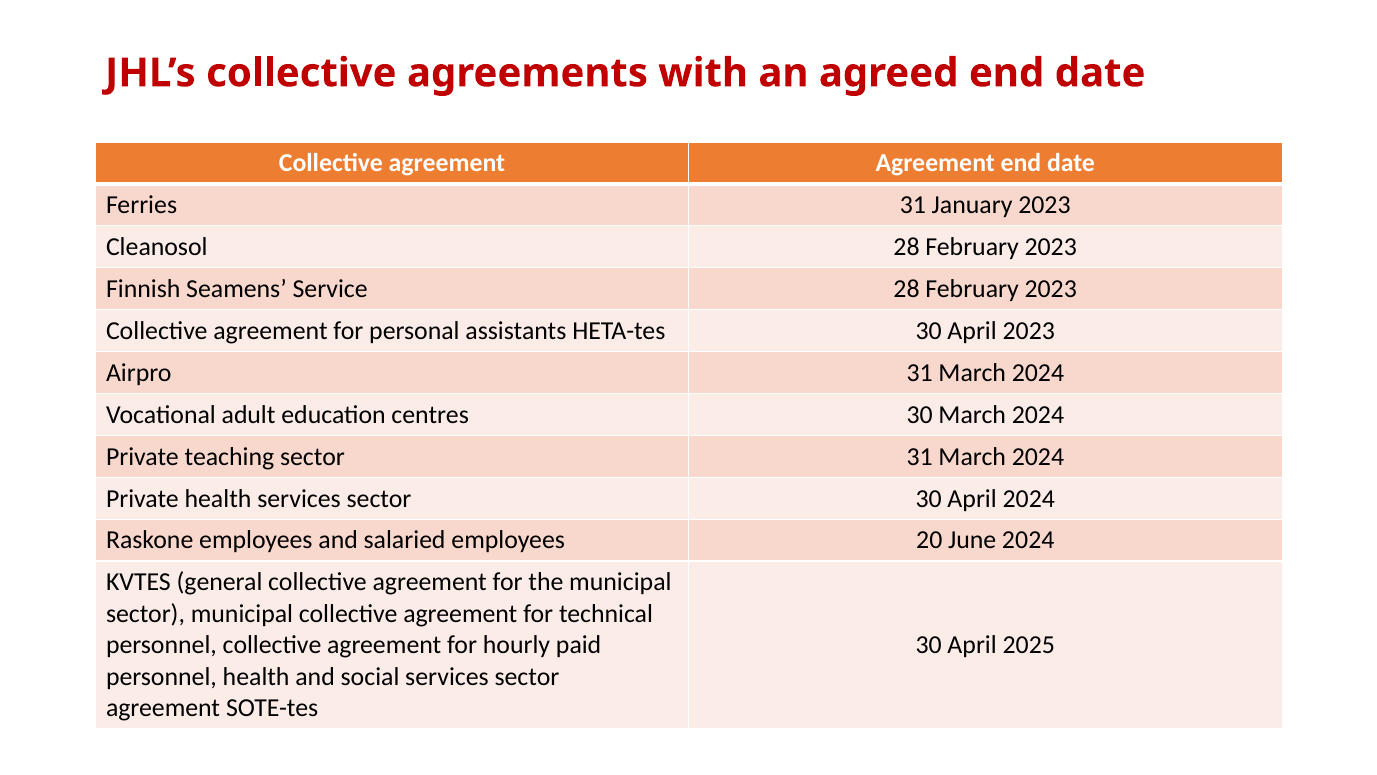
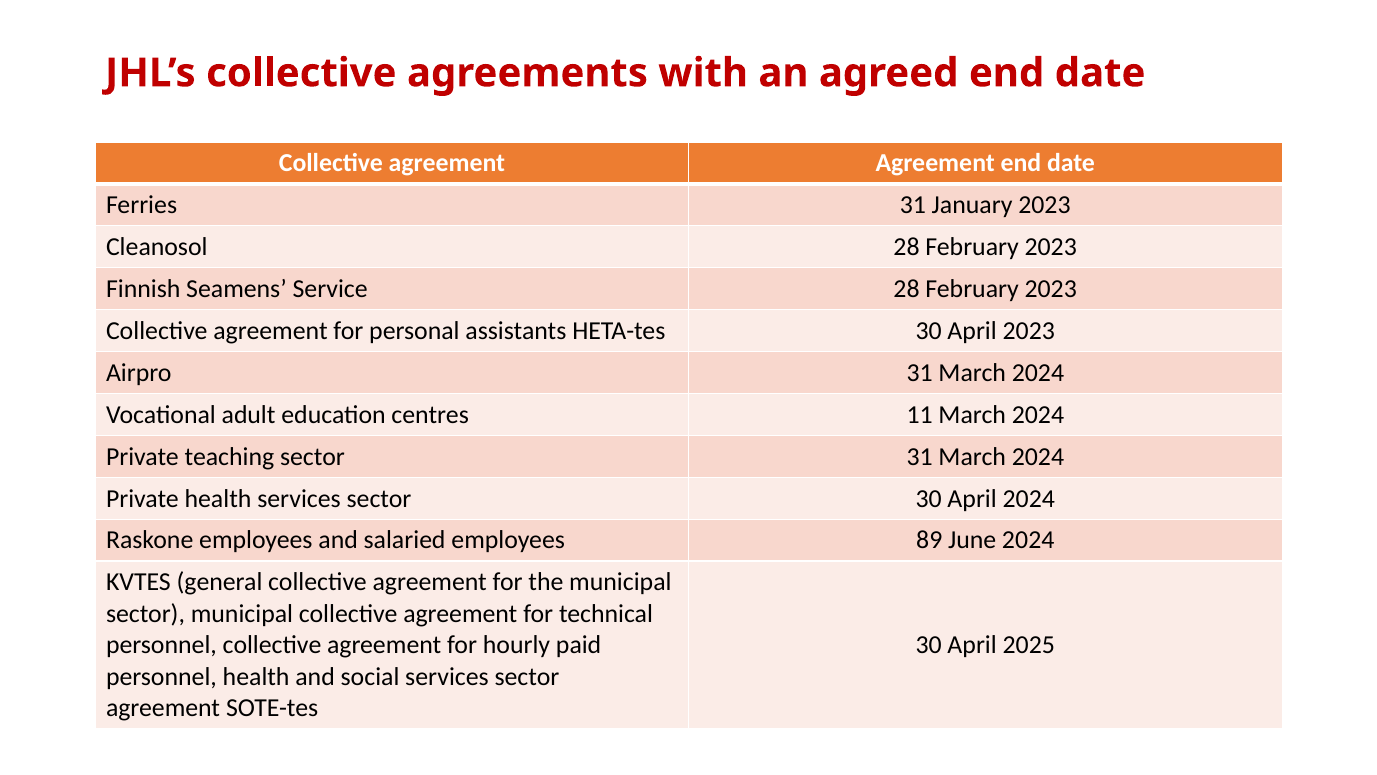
centres 30: 30 -> 11
20: 20 -> 89
